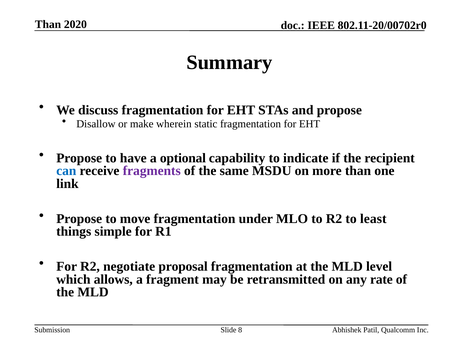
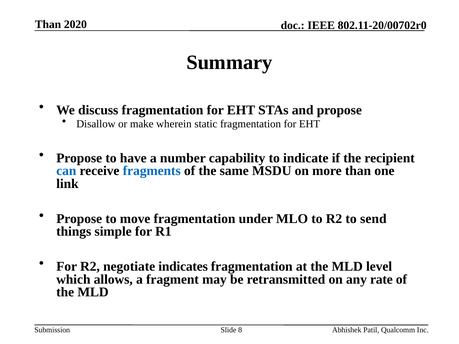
optional: optional -> number
fragments colour: purple -> blue
least: least -> send
proposal: proposal -> indicates
